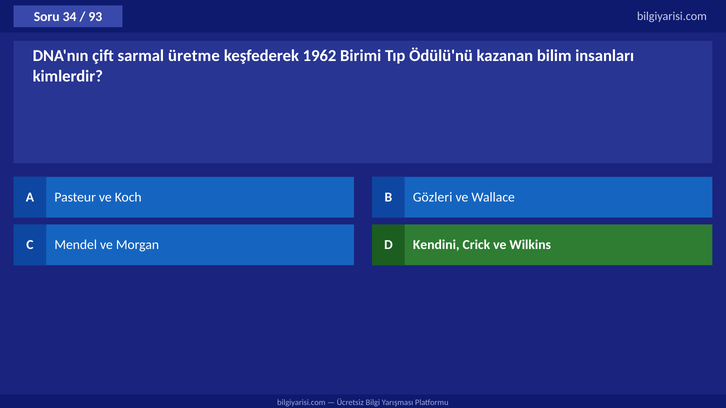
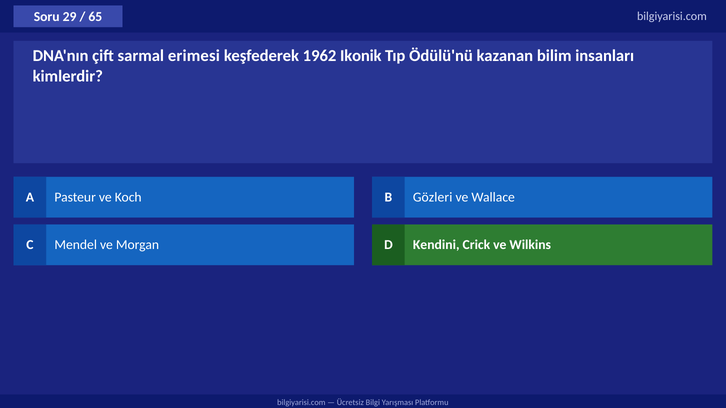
34: 34 -> 29
93: 93 -> 65
üretme: üretme -> erimesi
Birimi: Birimi -> Ikonik
